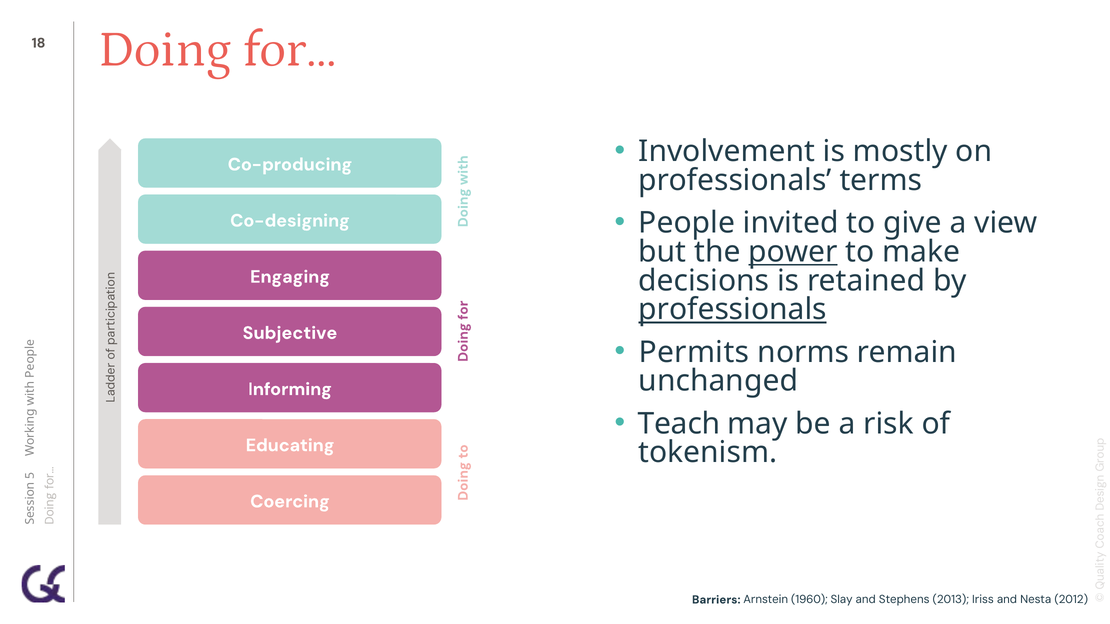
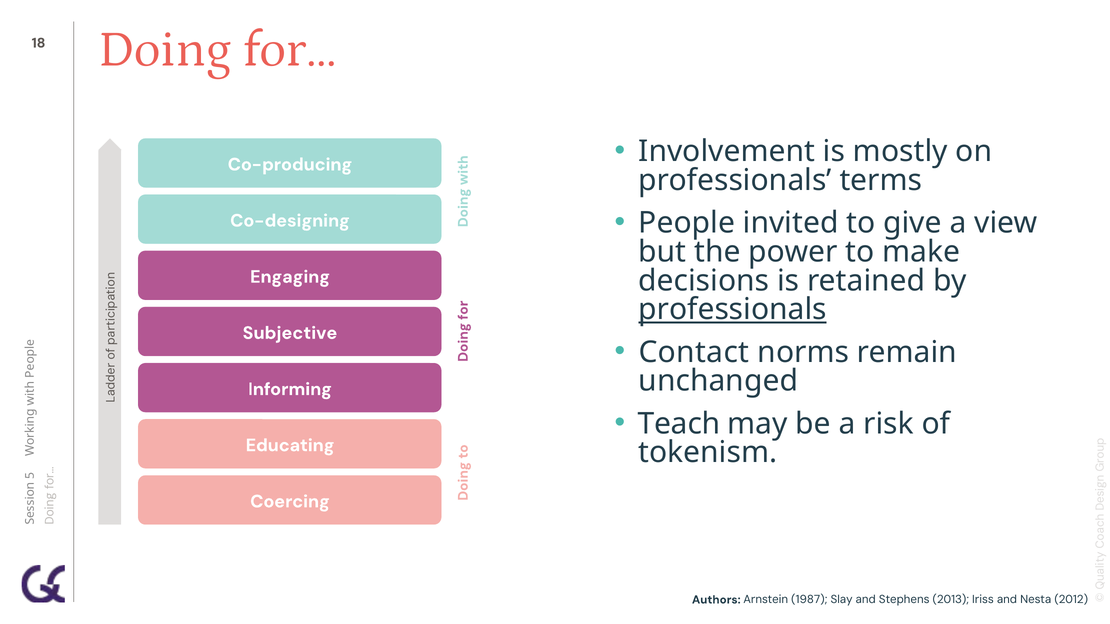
power underline: present -> none
Permits: Permits -> Contact
Barriers: Barriers -> Authors
1960: 1960 -> 1987
